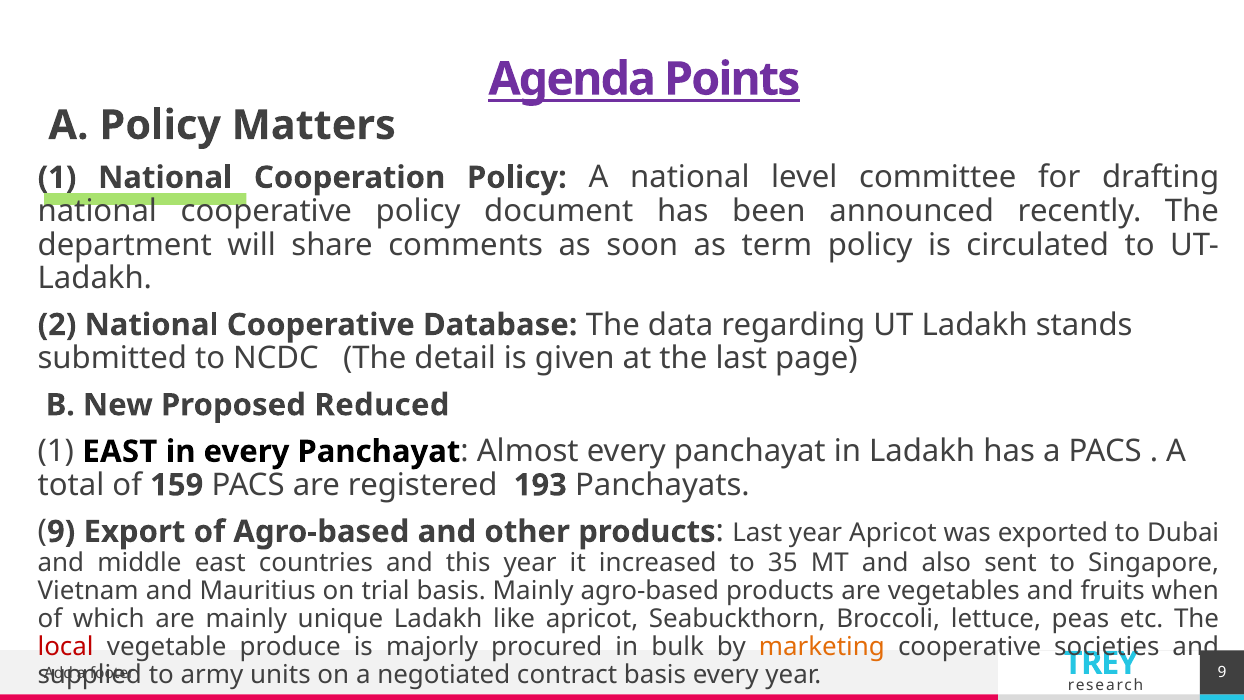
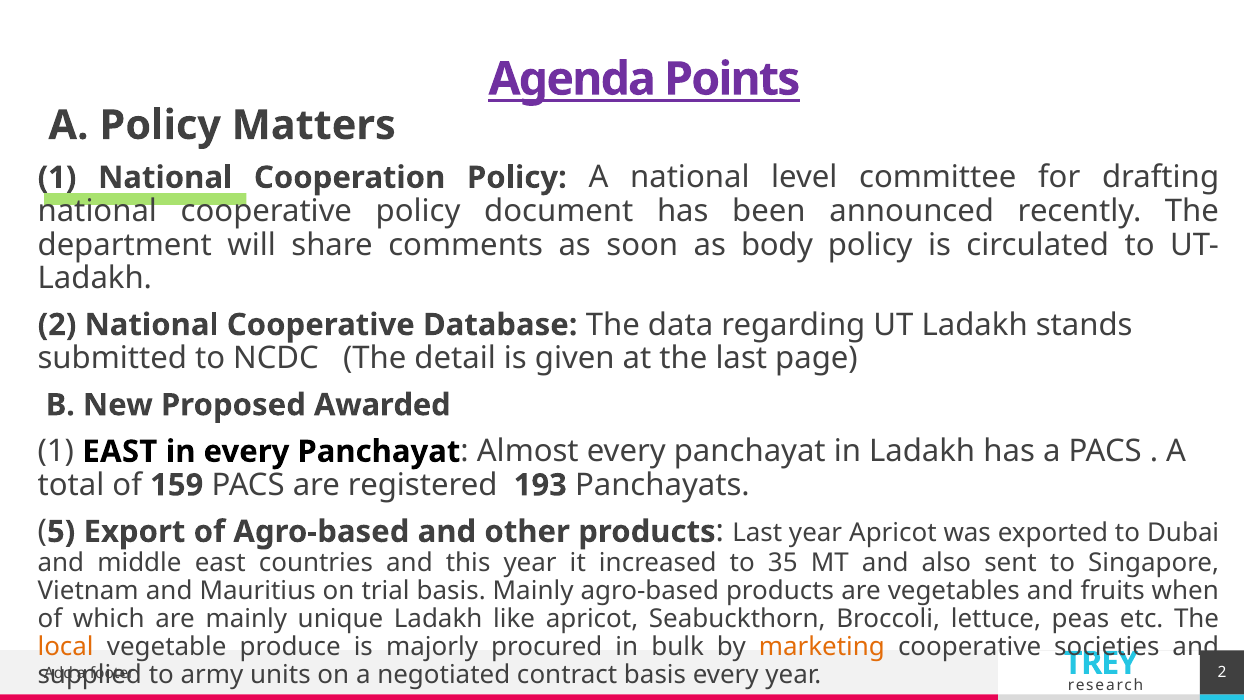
term: term -> body
Reduced: Reduced -> Awarded
9 at (61, 532): 9 -> 5
local colour: red -> orange
9 at (1222, 672): 9 -> 2
